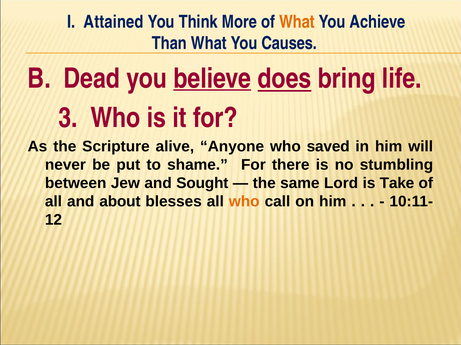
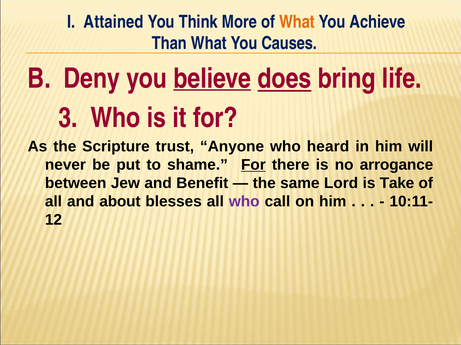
Dead: Dead -> Deny
alive: alive -> trust
saved: saved -> heard
For at (253, 165) underline: none -> present
stumbling: stumbling -> arrogance
Sought: Sought -> Benefit
who at (244, 202) colour: orange -> purple
